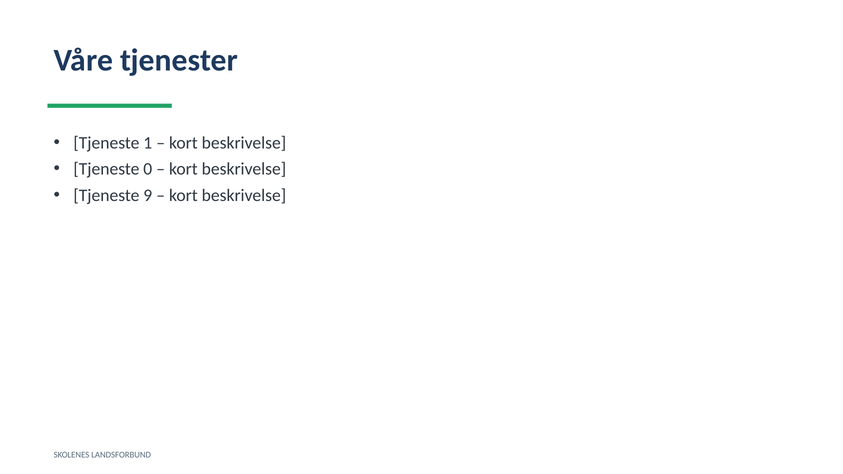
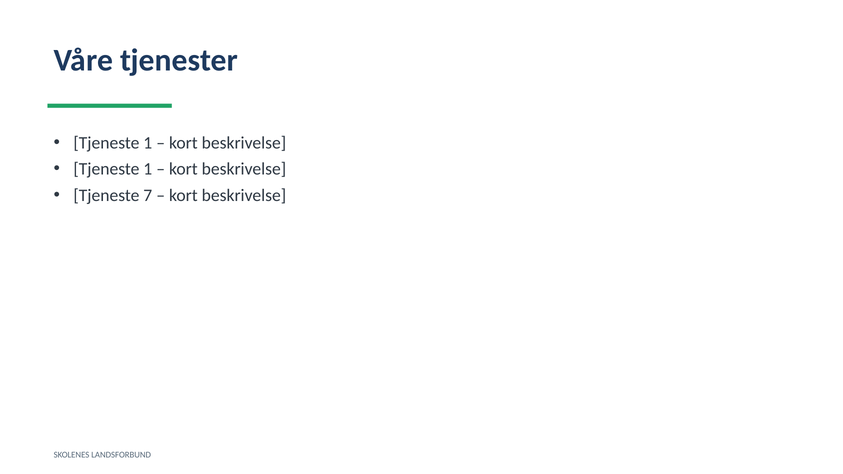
0 at (148, 169): 0 -> 1
9: 9 -> 7
